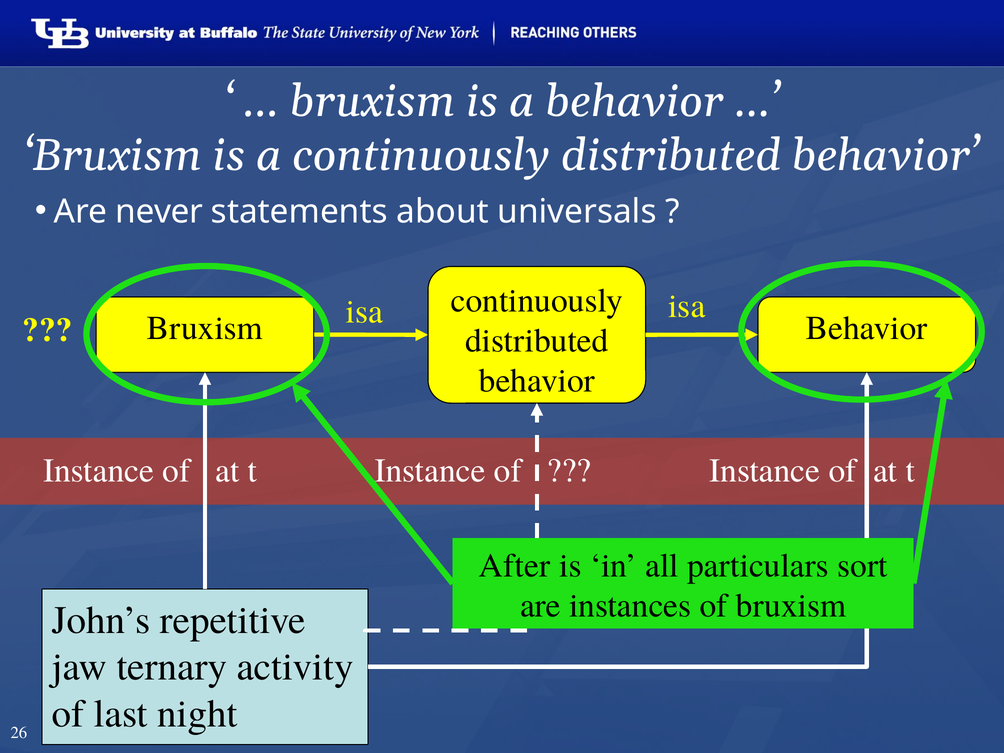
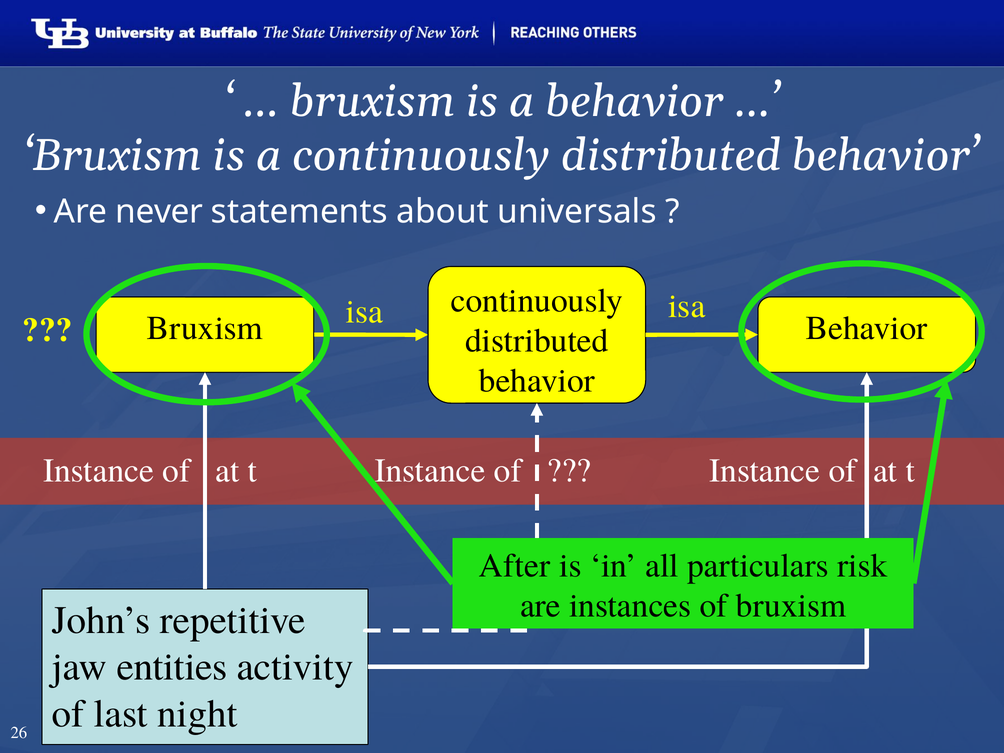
sort: sort -> risk
ternary: ternary -> entities
